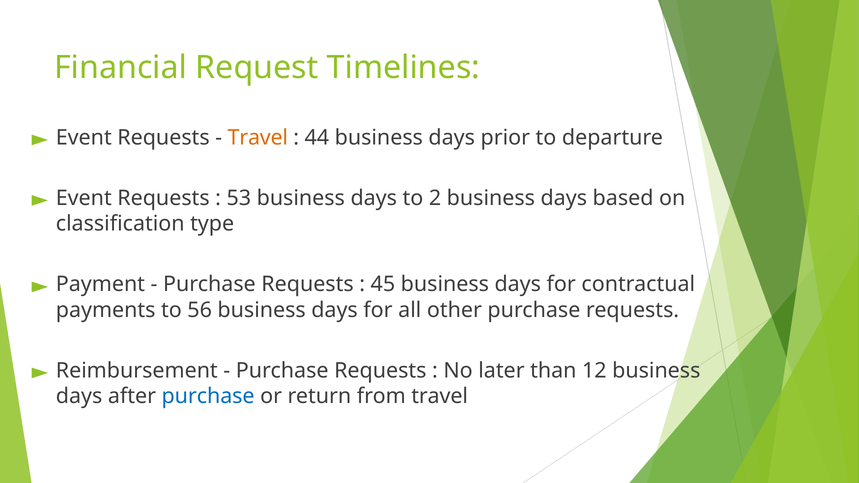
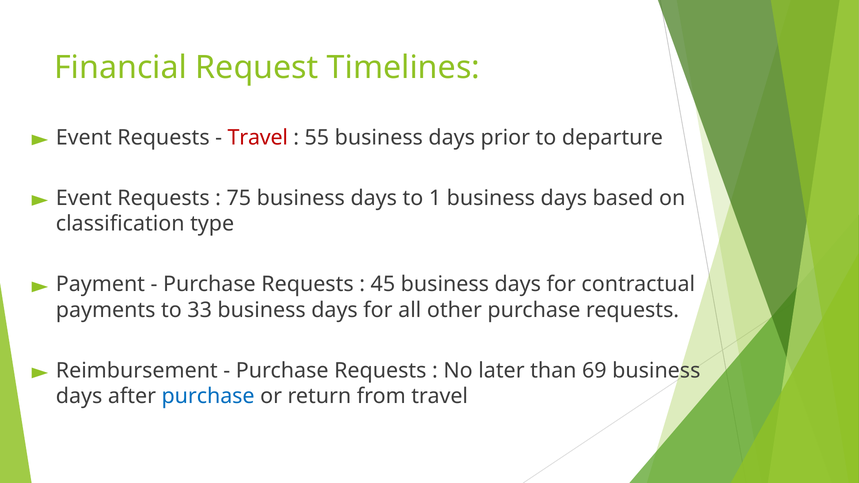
Travel at (258, 138) colour: orange -> red
44: 44 -> 55
53: 53 -> 75
2: 2 -> 1
56: 56 -> 33
12: 12 -> 69
